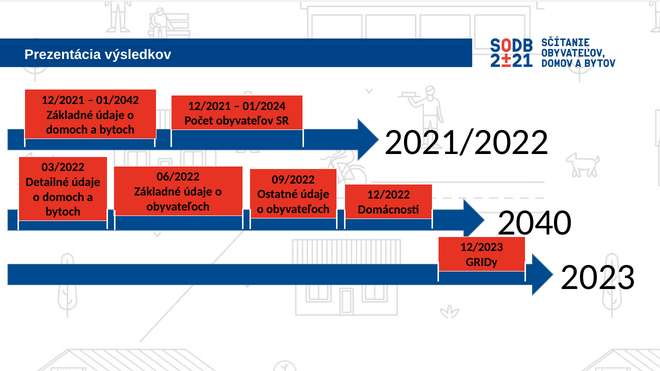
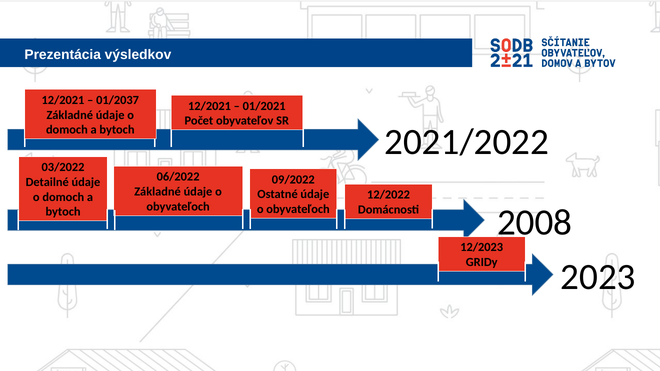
01/2042: 01/2042 -> 01/2037
01/2024: 01/2024 -> 01/2021
2040: 2040 -> 2008
